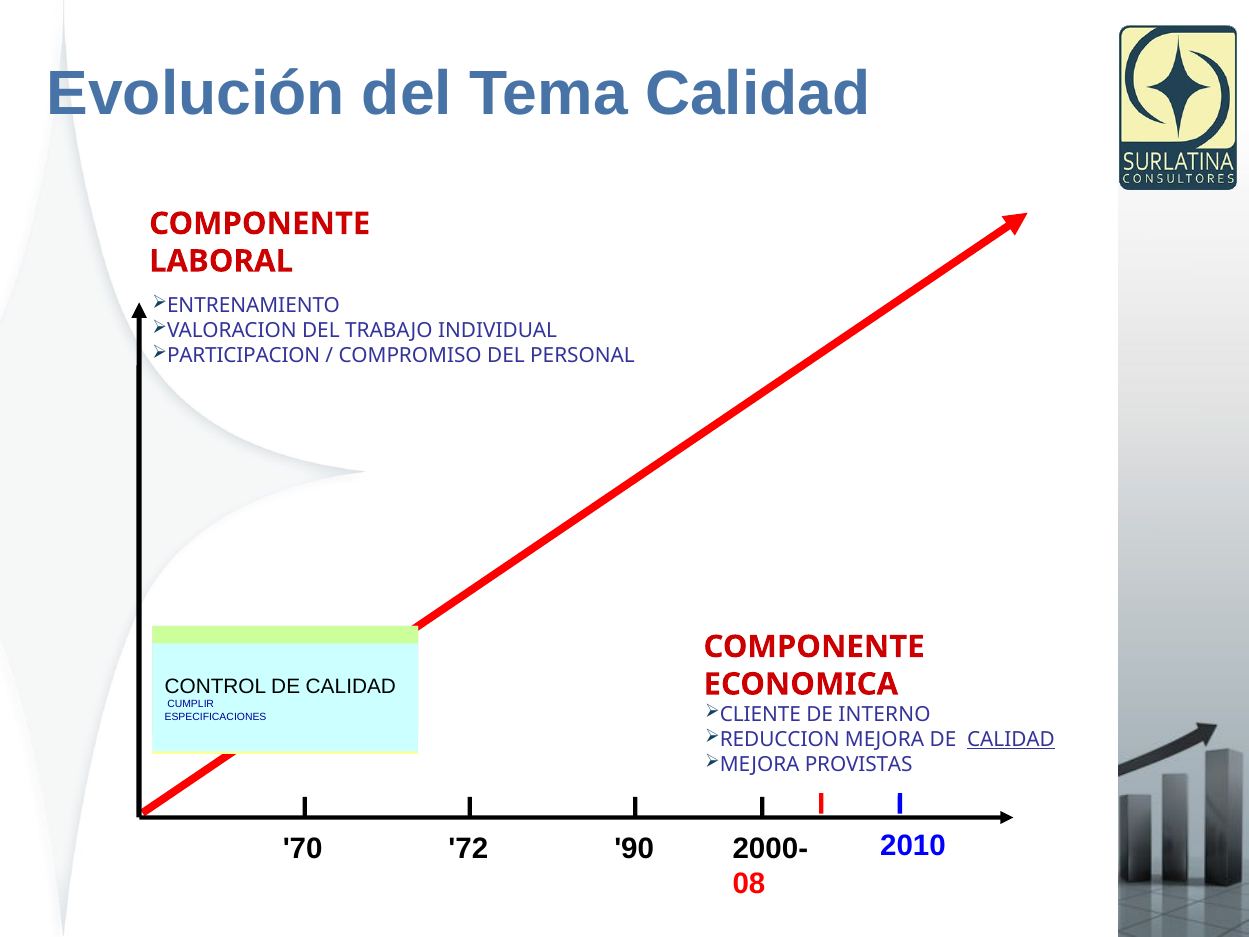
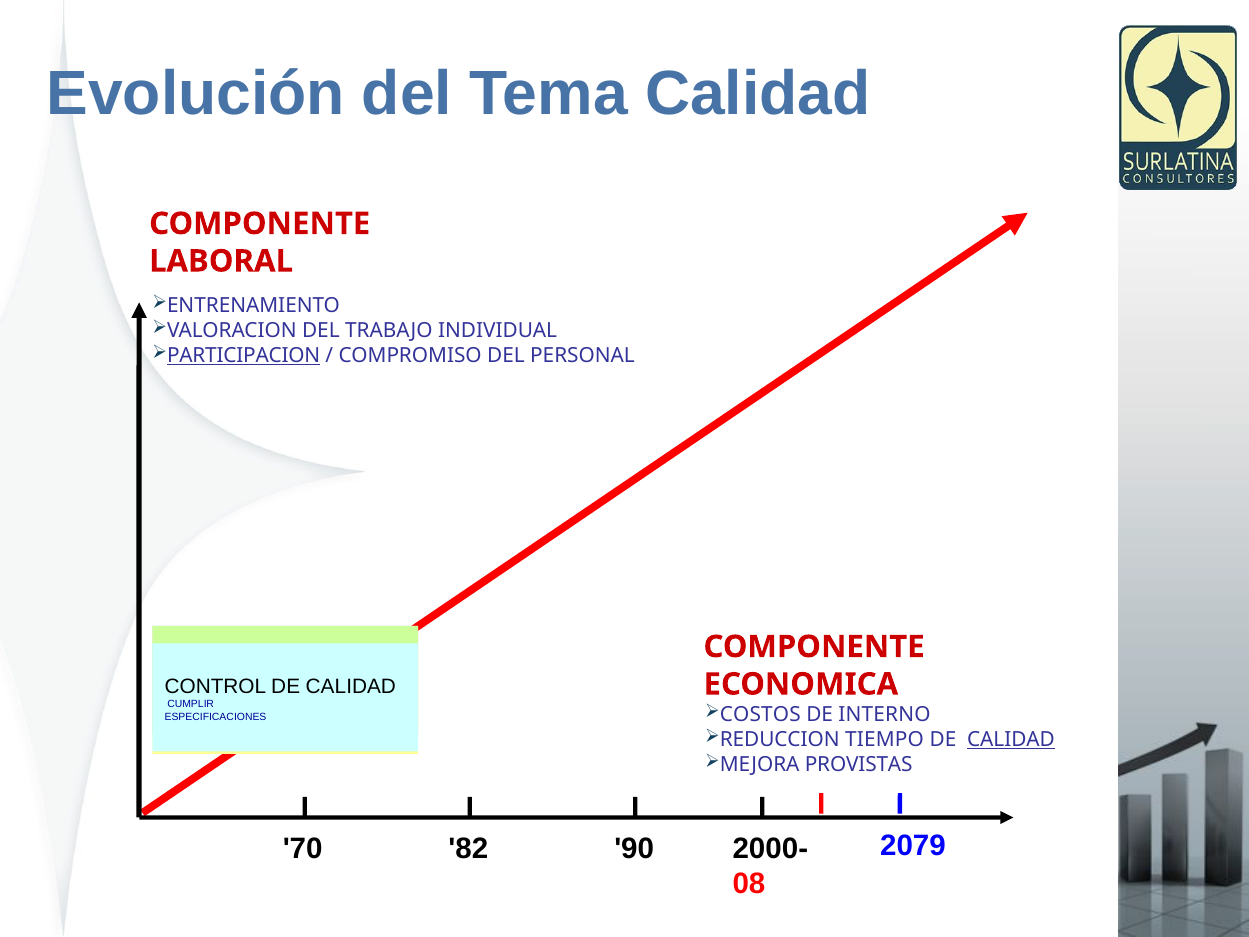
PARTICIPACION underline: none -> present
CLIENTE at (760, 714): CLIENTE -> COSTOS
REDUCCION MEJORA: MEJORA -> TIEMPO
2010: 2010 -> 2079
72: 72 -> 82
